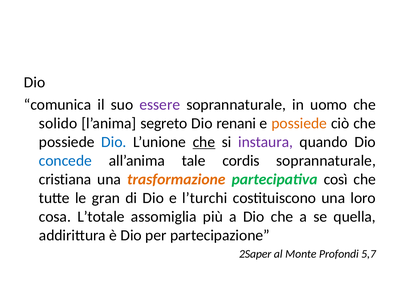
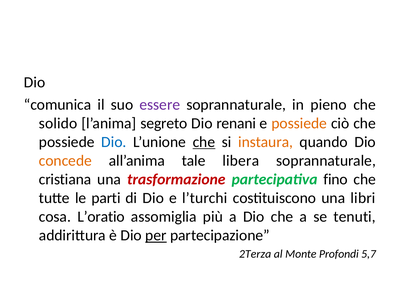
uomo: uomo -> pieno
instaura colour: purple -> orange
concede colour: blue -> orange
cordis: cordis -> libera
trasformazione colour: orange -> red
così: così -> fino
gran: gran -> parti
loro: loro -> libri
L’totale: L’totale -> L’oratio
quella: quella -> tenuti
per underline: none -> present
2Saper: 2Saper -> 2Terza
